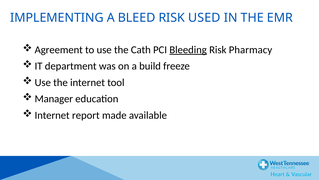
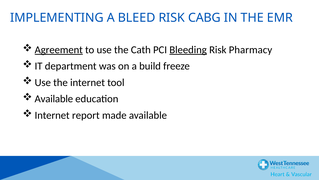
USED: USED -> CABG
Agreement underline: none -> present
Manager at (54, 99): Manager -> Available
